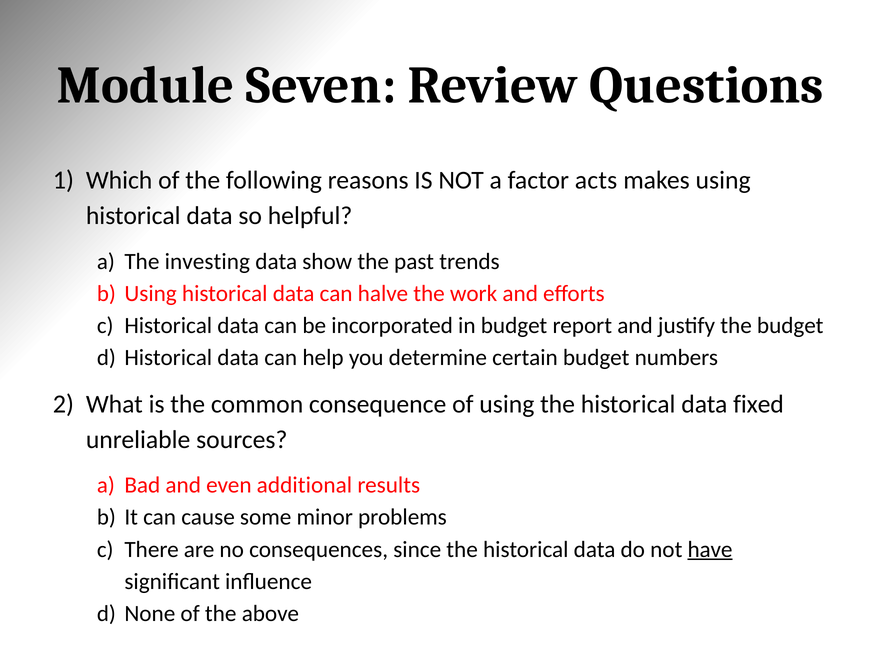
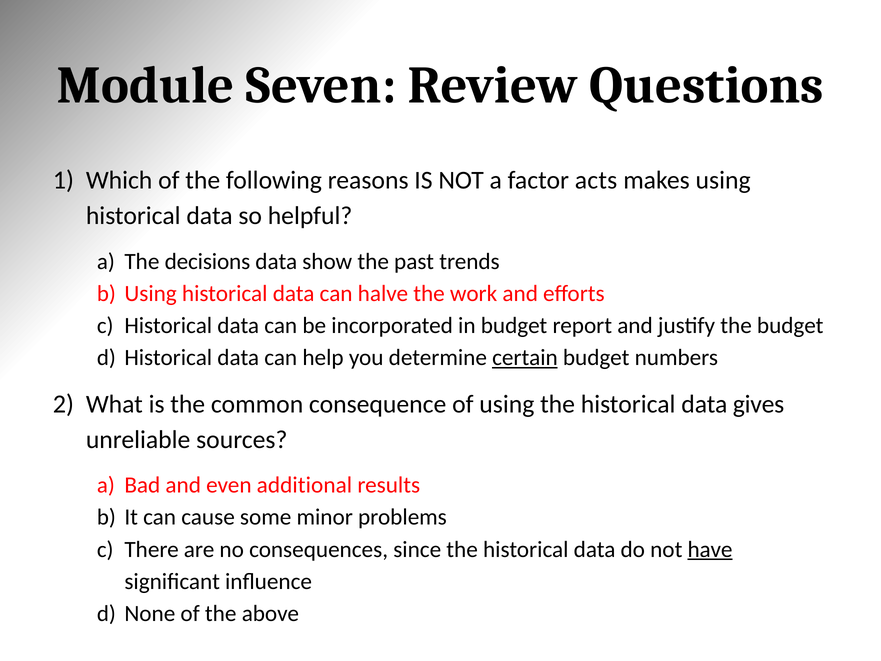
investing: investing -> decisions
certain underline: none -> present
fixed: fixed -> gives
